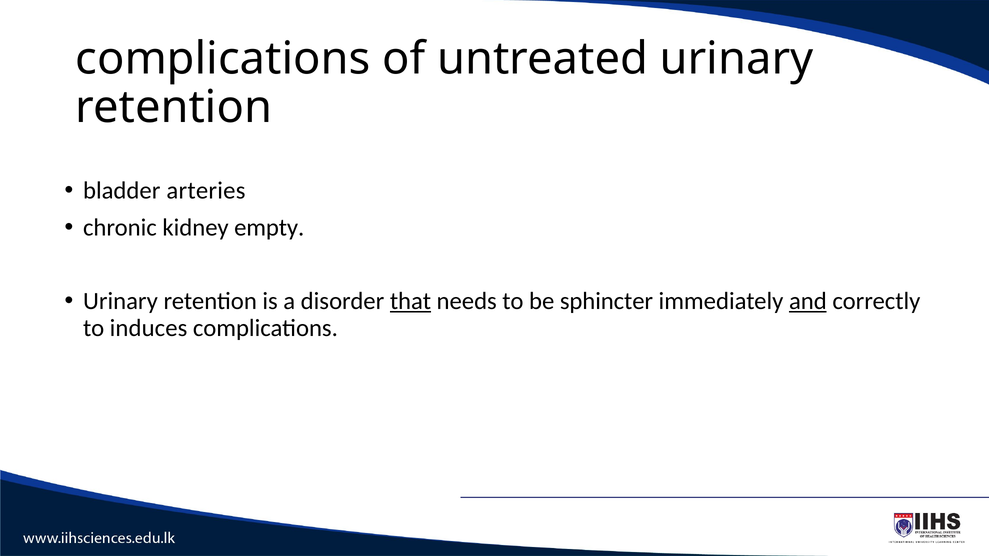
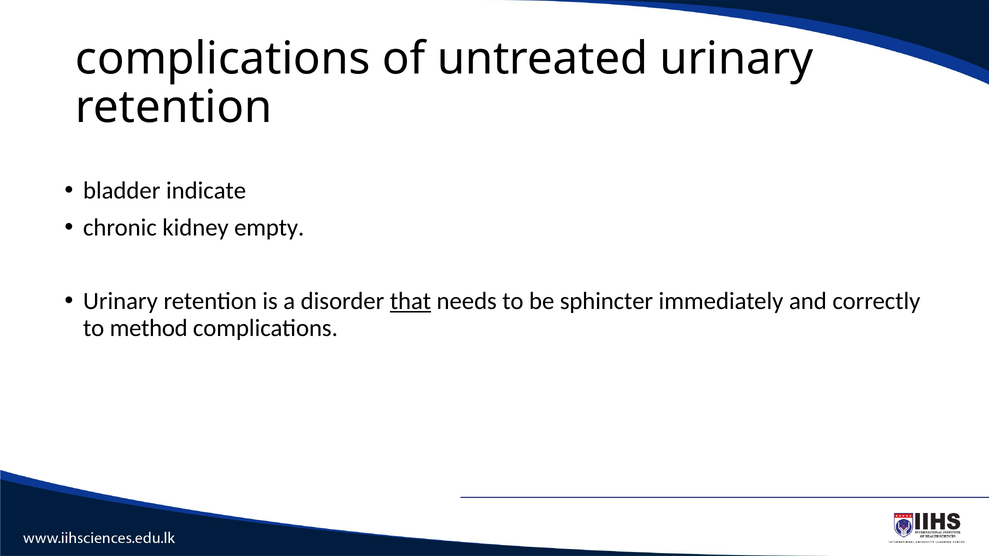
arteries: arteries -> indicate
and underline: present -> none
induces: induces -> method
